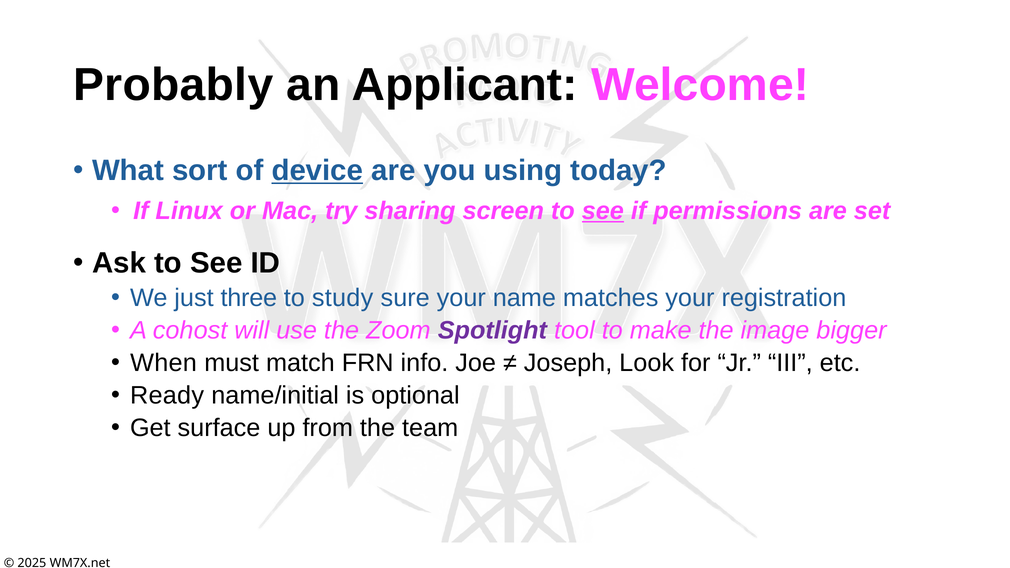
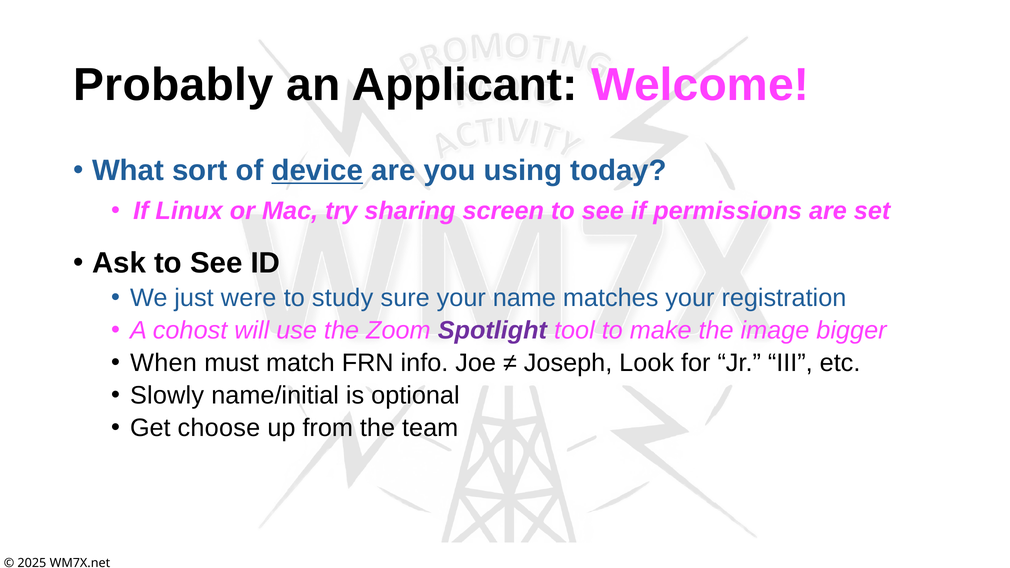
see at (603, 211) underline: present -> none
three: three -> were
Ready: Ready -> Slowly
surface: surface -> choose
